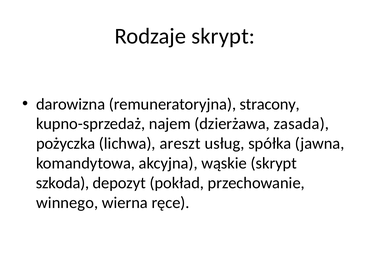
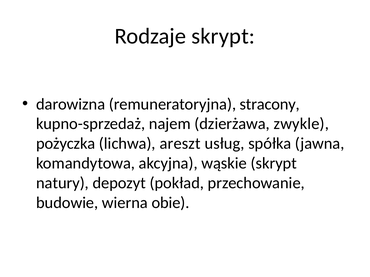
zasada: zasada -> zwykle
szkoda: szkoda -> natury
winnego: winnego -> budowie
ręce: ręce -> obie
